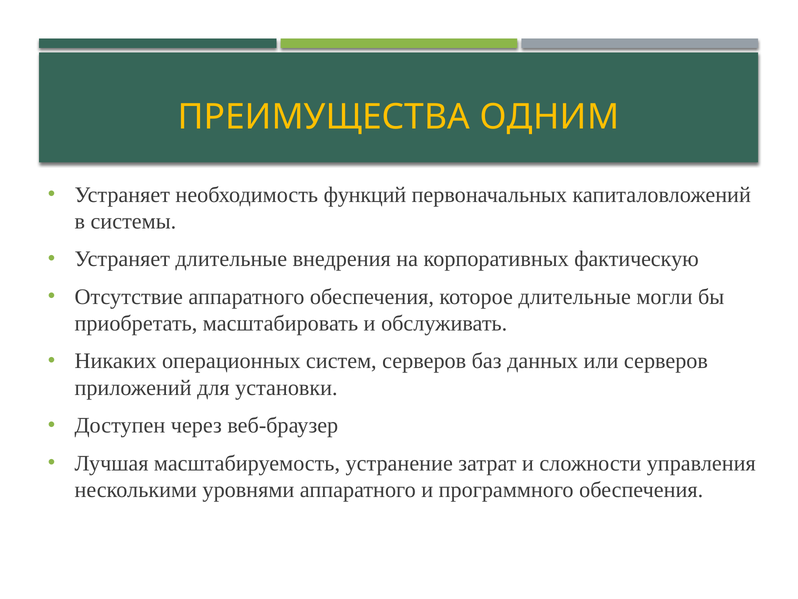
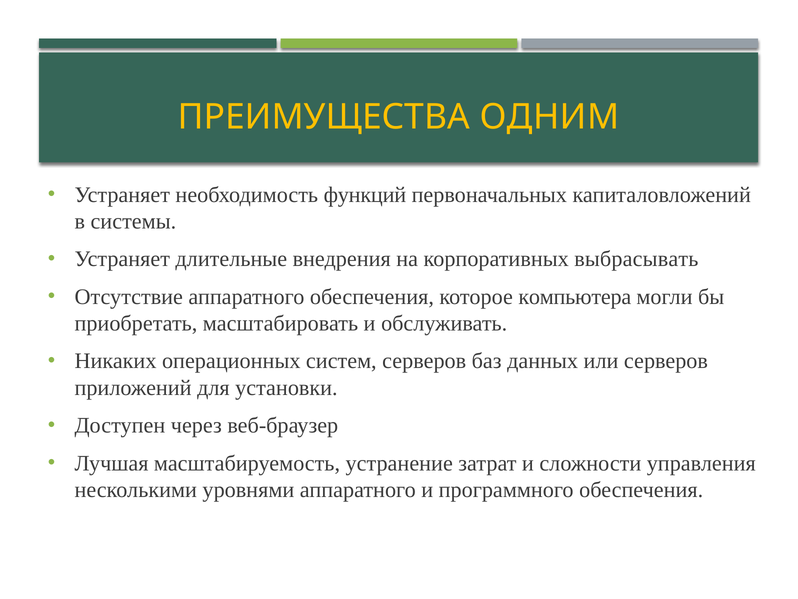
фактическую: фактическую -> выбрасывать
которое длительные: длительные -> компьютера
